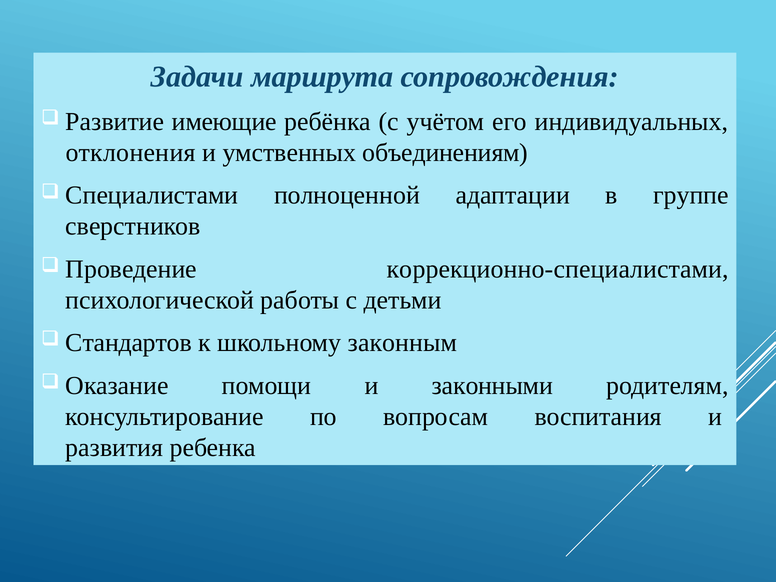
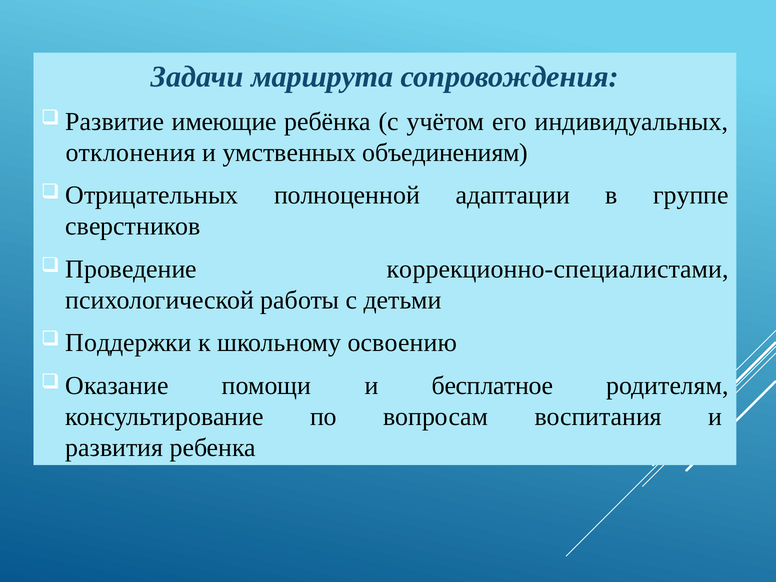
Специалистами: Специалистами -> Отрицательных
Стандартов: Стандартов -> Поддержки
законным: законным -> освоению
законными: законными -> бесплатное
